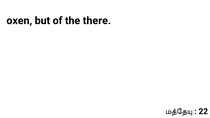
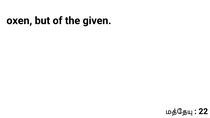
there: there -> given
